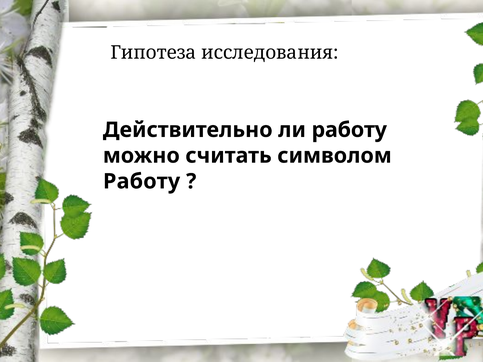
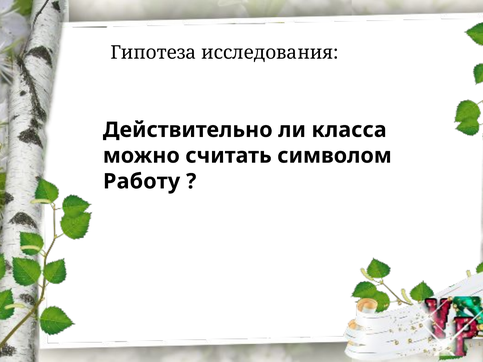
ли работу: работу -> класса
